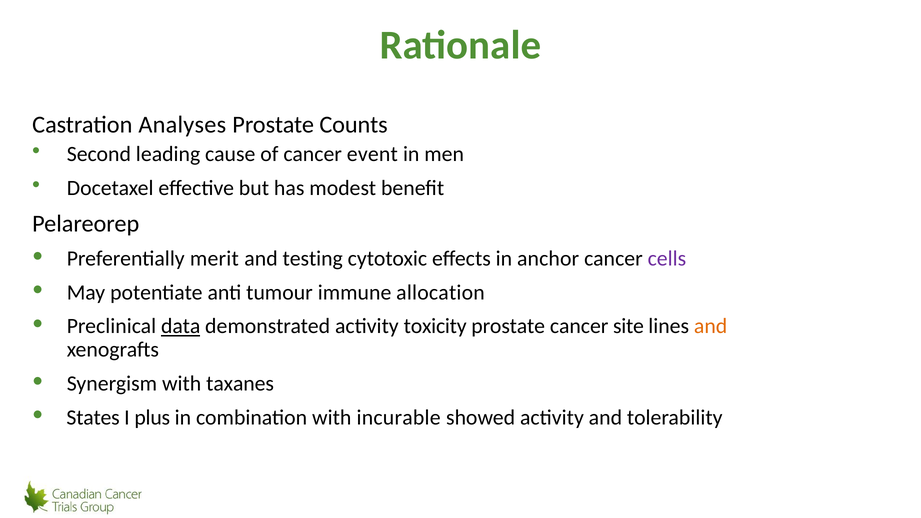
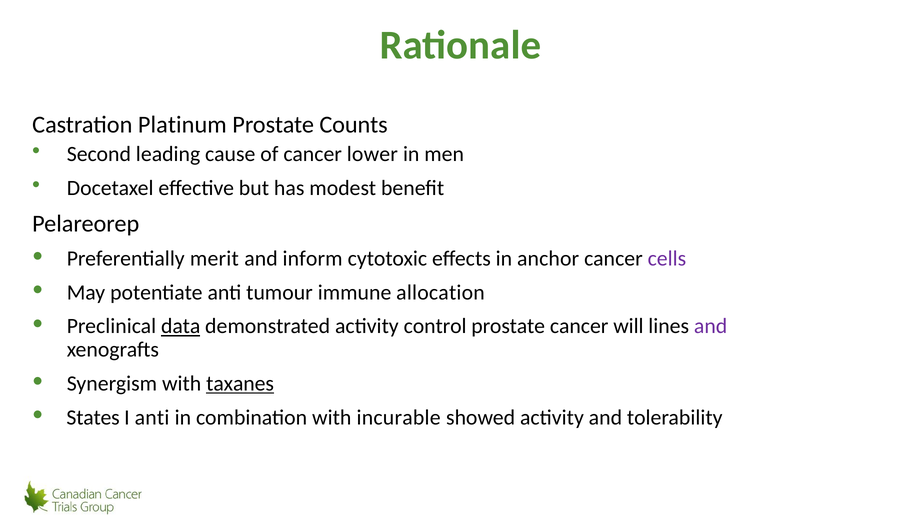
Analyses: Analyses -> Platinum
event: event -> lower
testing: testing -> inform
toxicity: toxicity -> control
site: site -> will
and at (711, 326) colour: orange -> purple
taxanes underline: none -> present
I plus: plus -> anti
